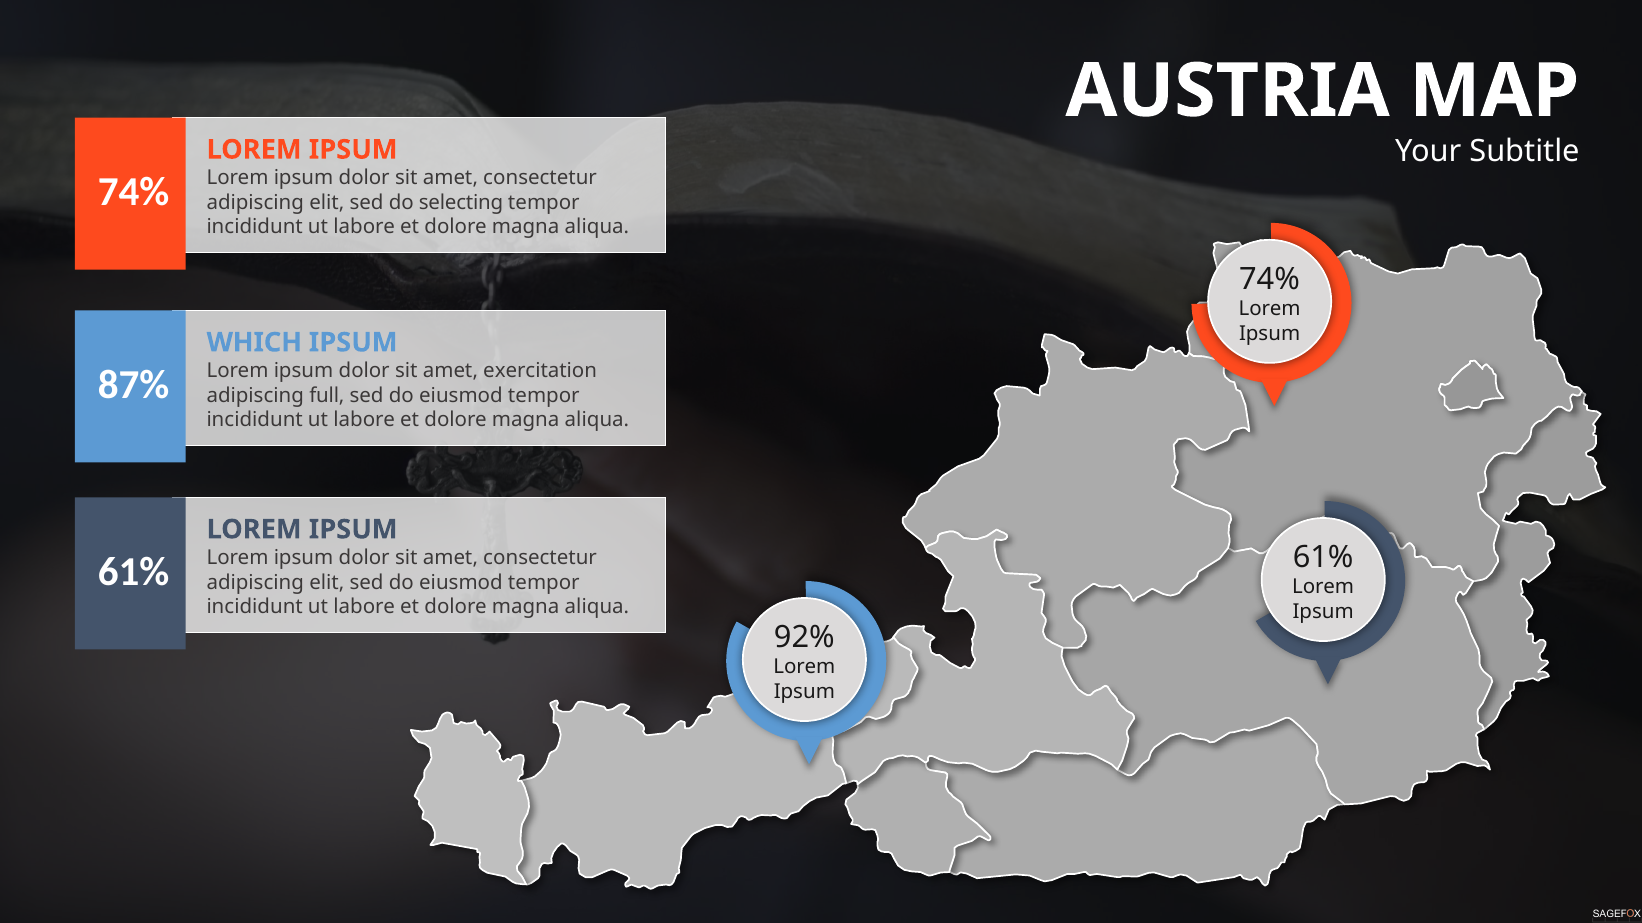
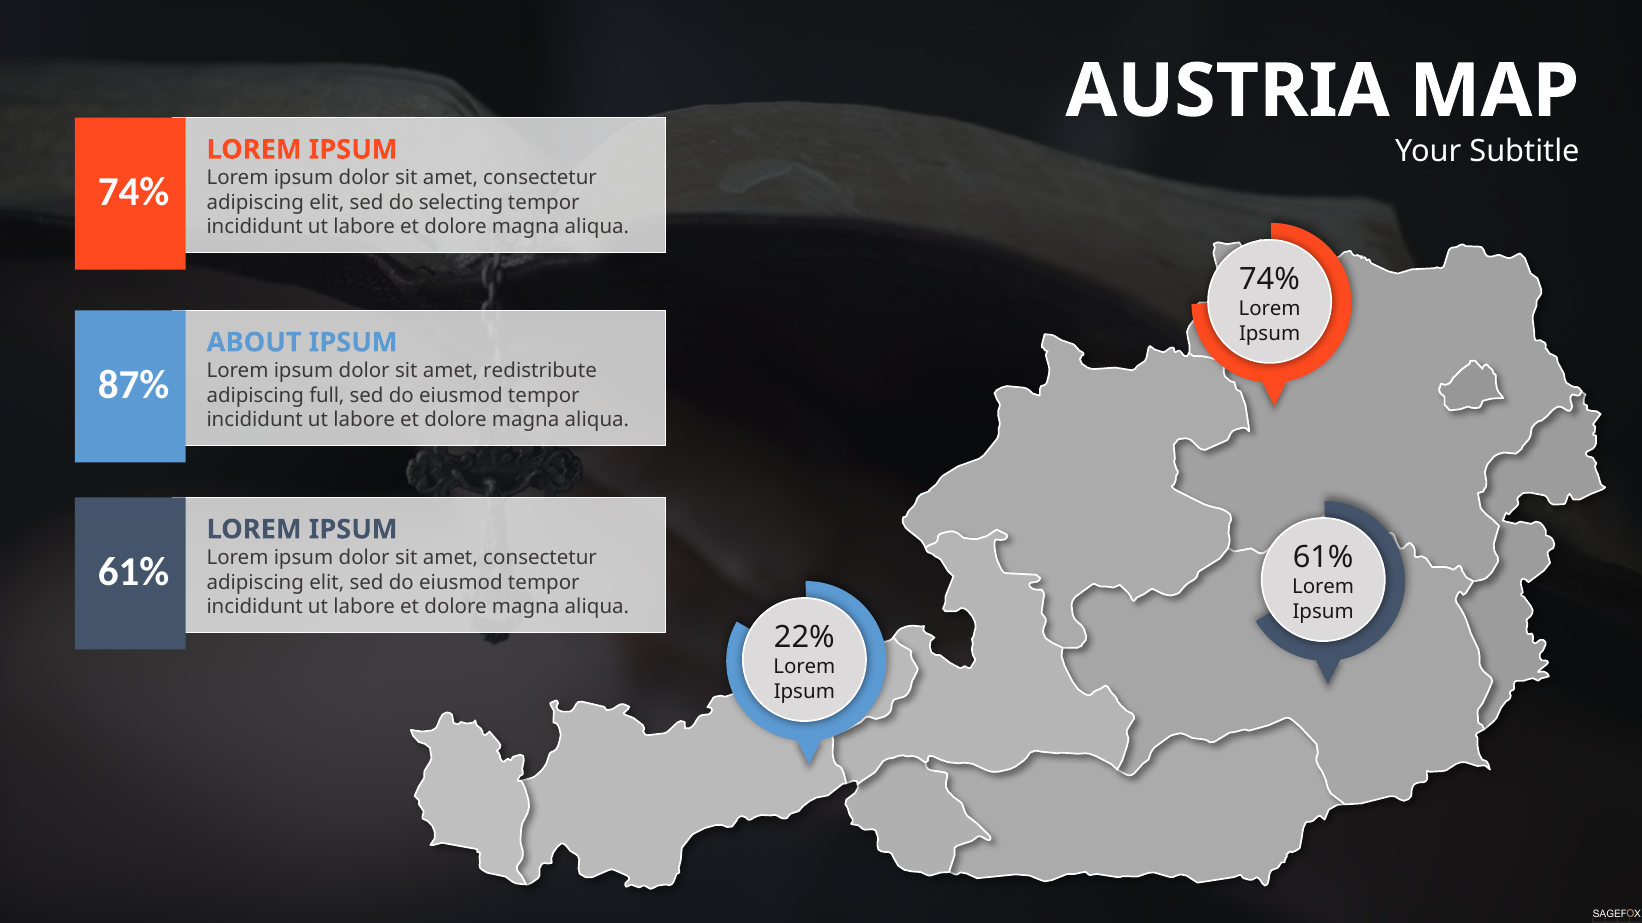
WHICH: WHICH -> ABOUT
exercitation: exercitation -> redistribute
92%: 92% -> 22%
